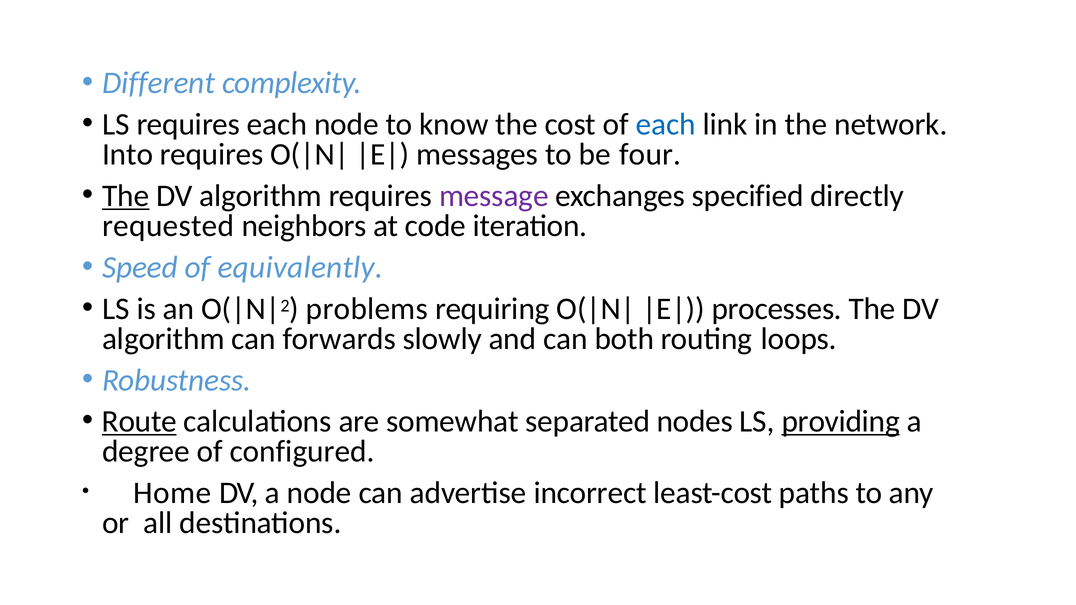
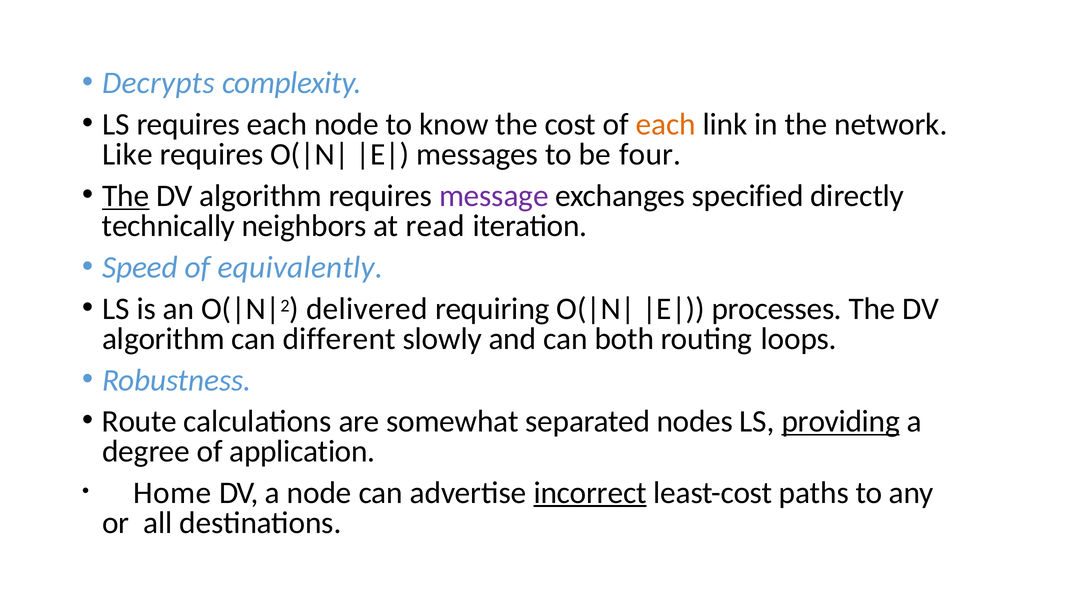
Different: Different -> Decrypts
each at (666, 124) colour: blue -> orange
Into: Into -> Like
requested: requested -> technically
code: code -> read
problems: problems -> delivered
forwards: forwards -> different
Route underline: present -> none
configured: configured -> application
incorrect underline: none -> present
